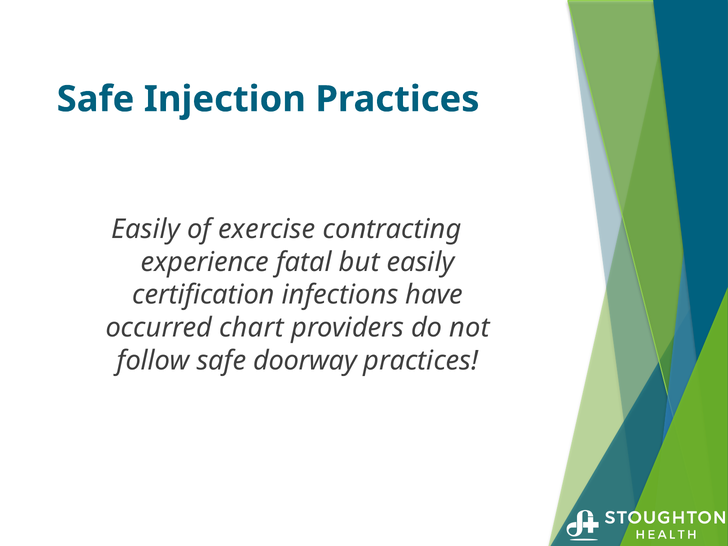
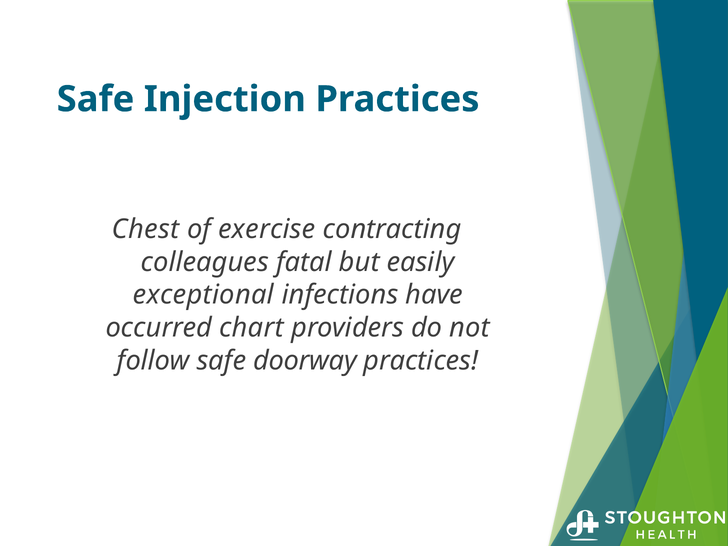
Easily at (146, 229): Easily -> Chest
experience: experience -> colleagues
certification: certification -> exceptional
